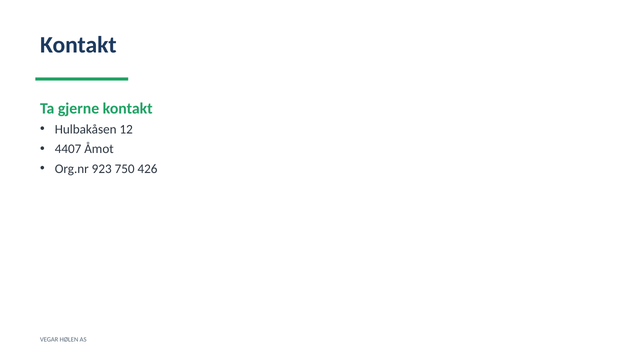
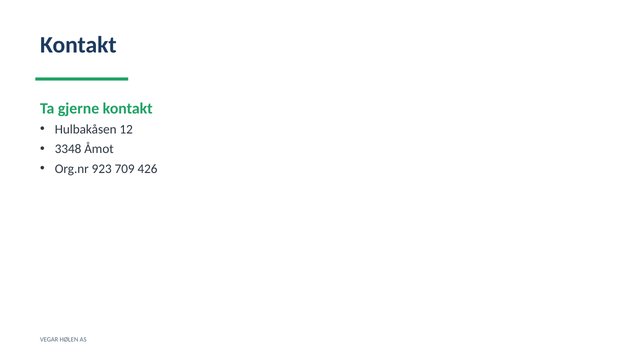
4407: 4407 -> 3348
750: 750 -> 709
